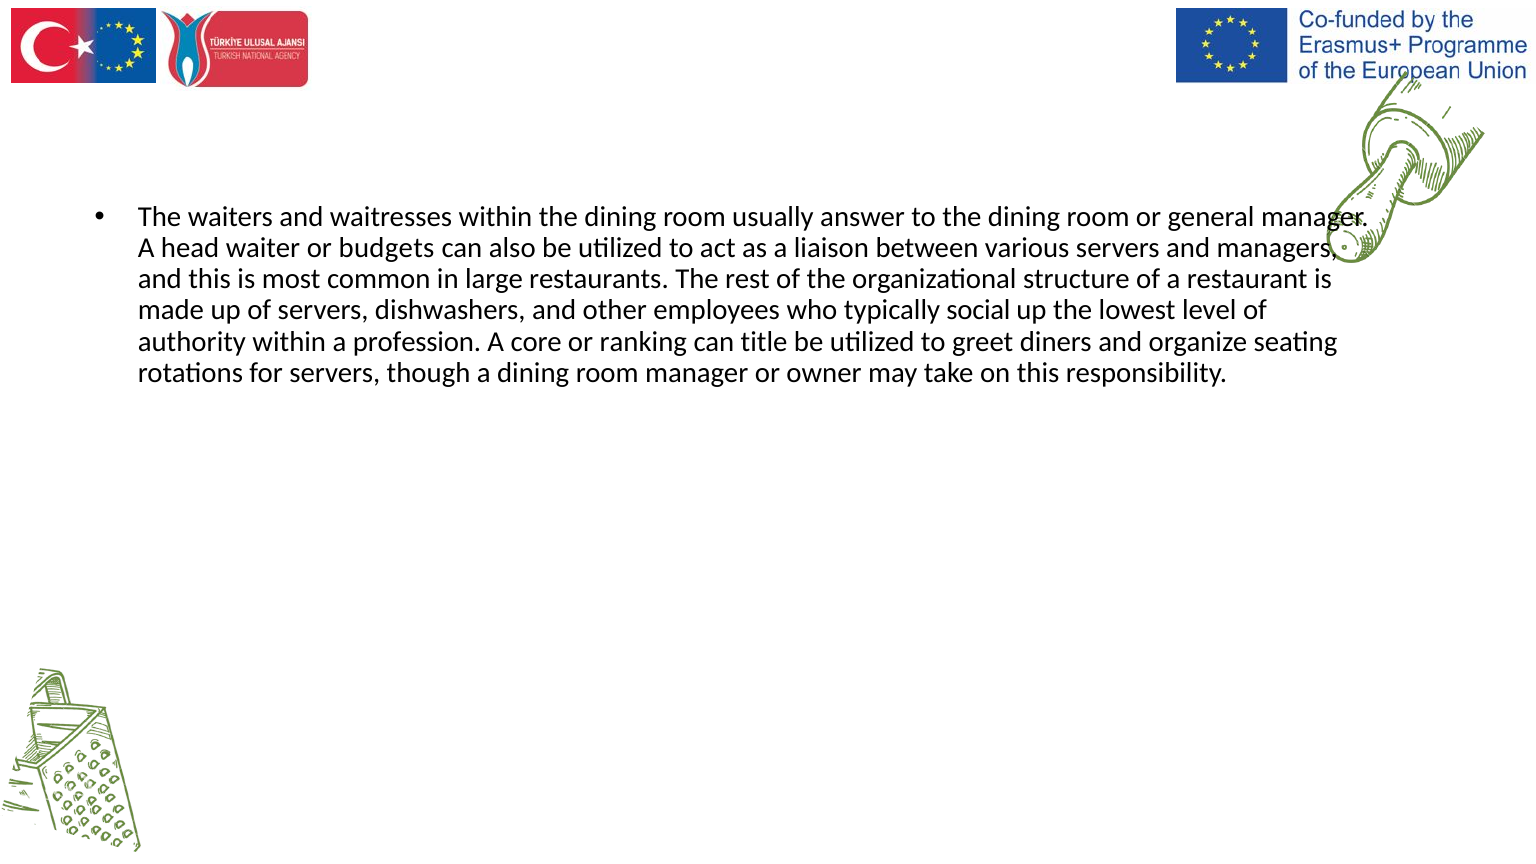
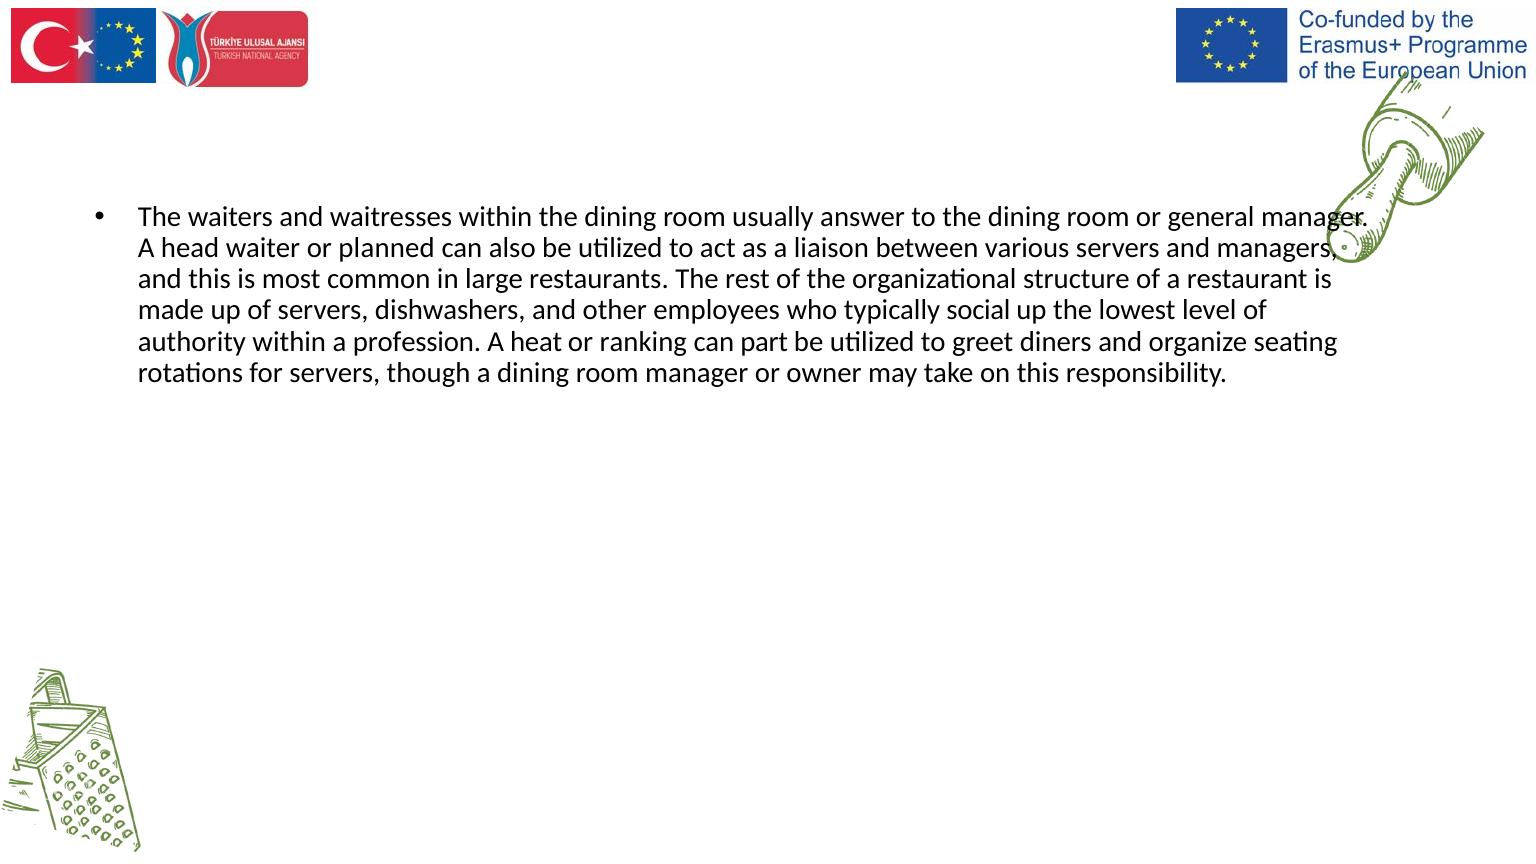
budgets: budgets -> planned
core: core -> heat
title: title -> part
